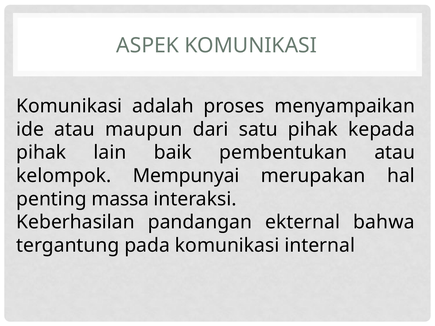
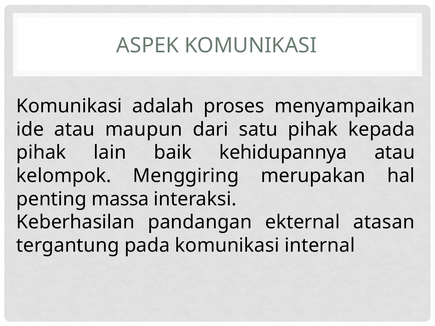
pembentukan: pembentukan -> kehidupannya
Mempunyai: Mempunyai -> Menggiring
bahwa: bahwa -> atasan
